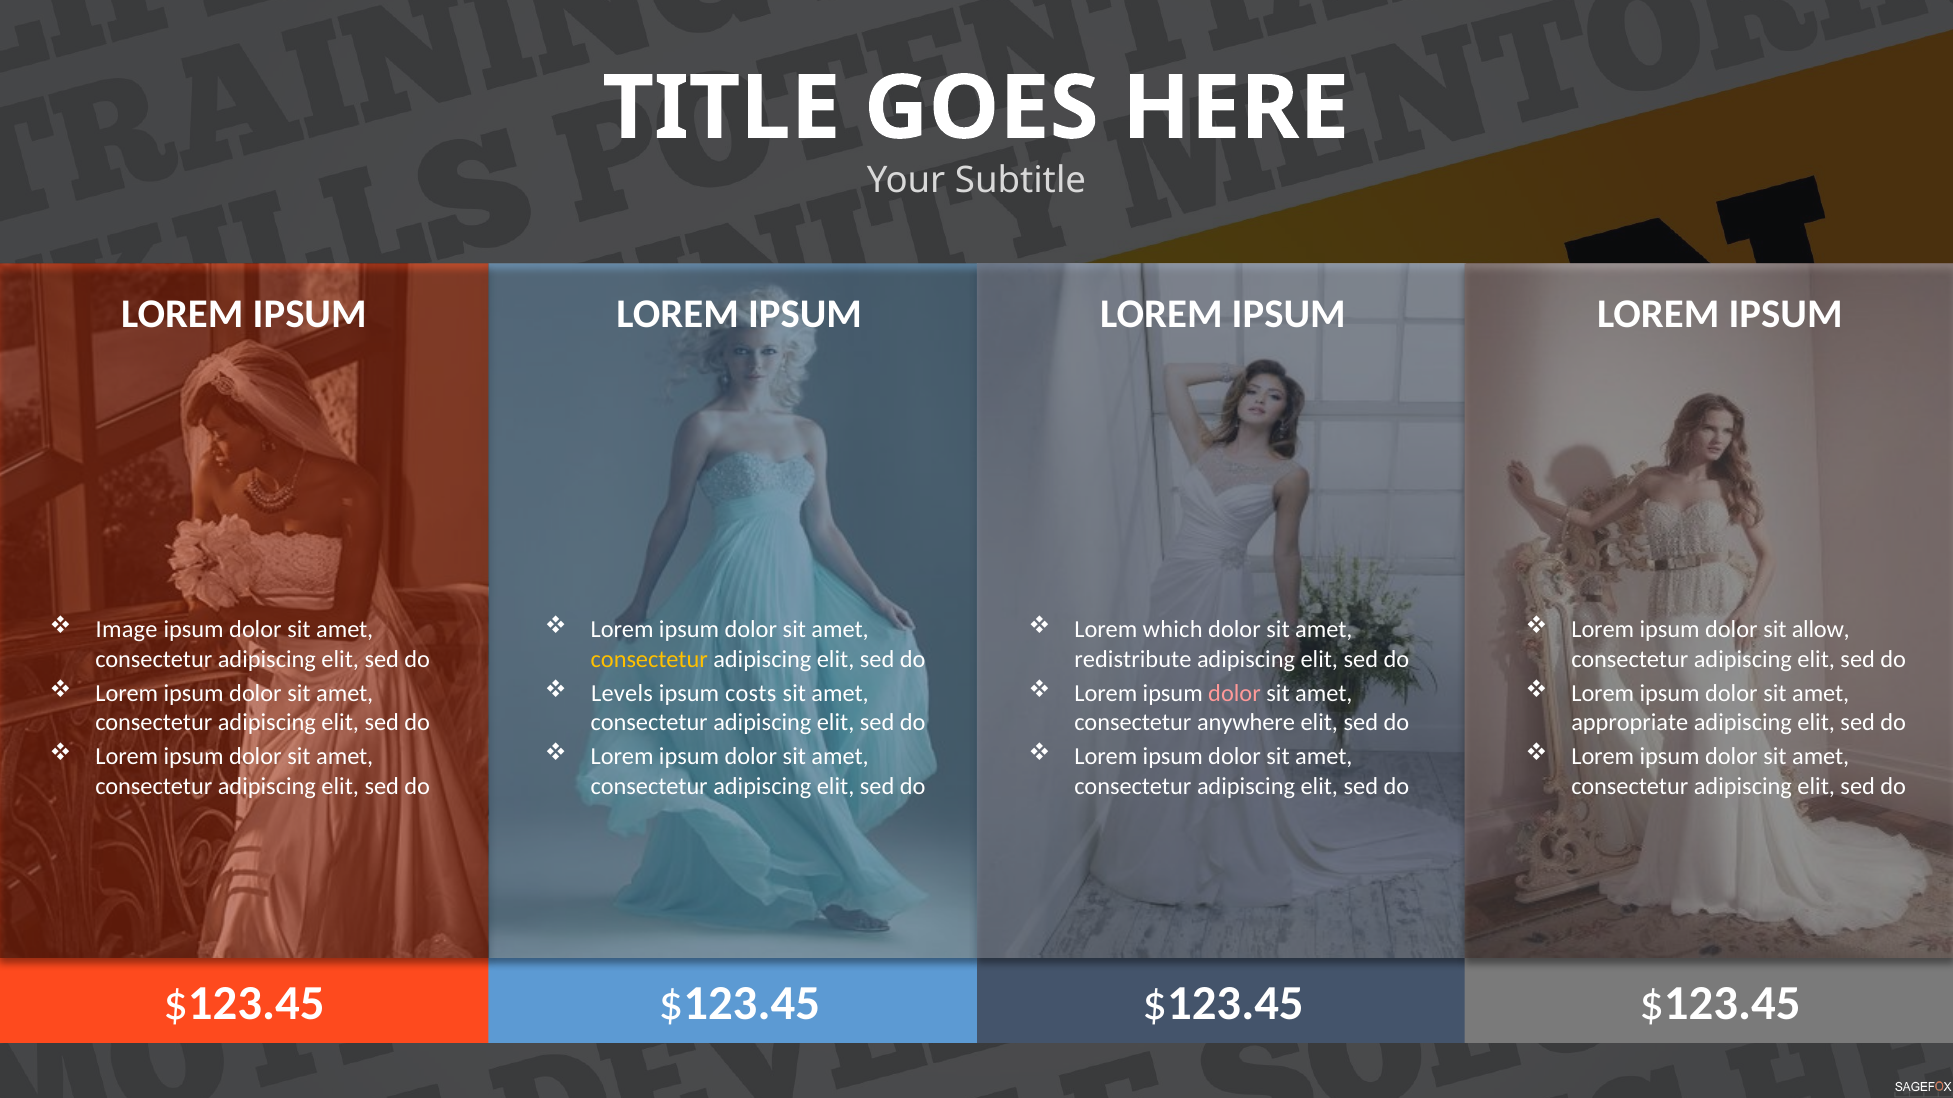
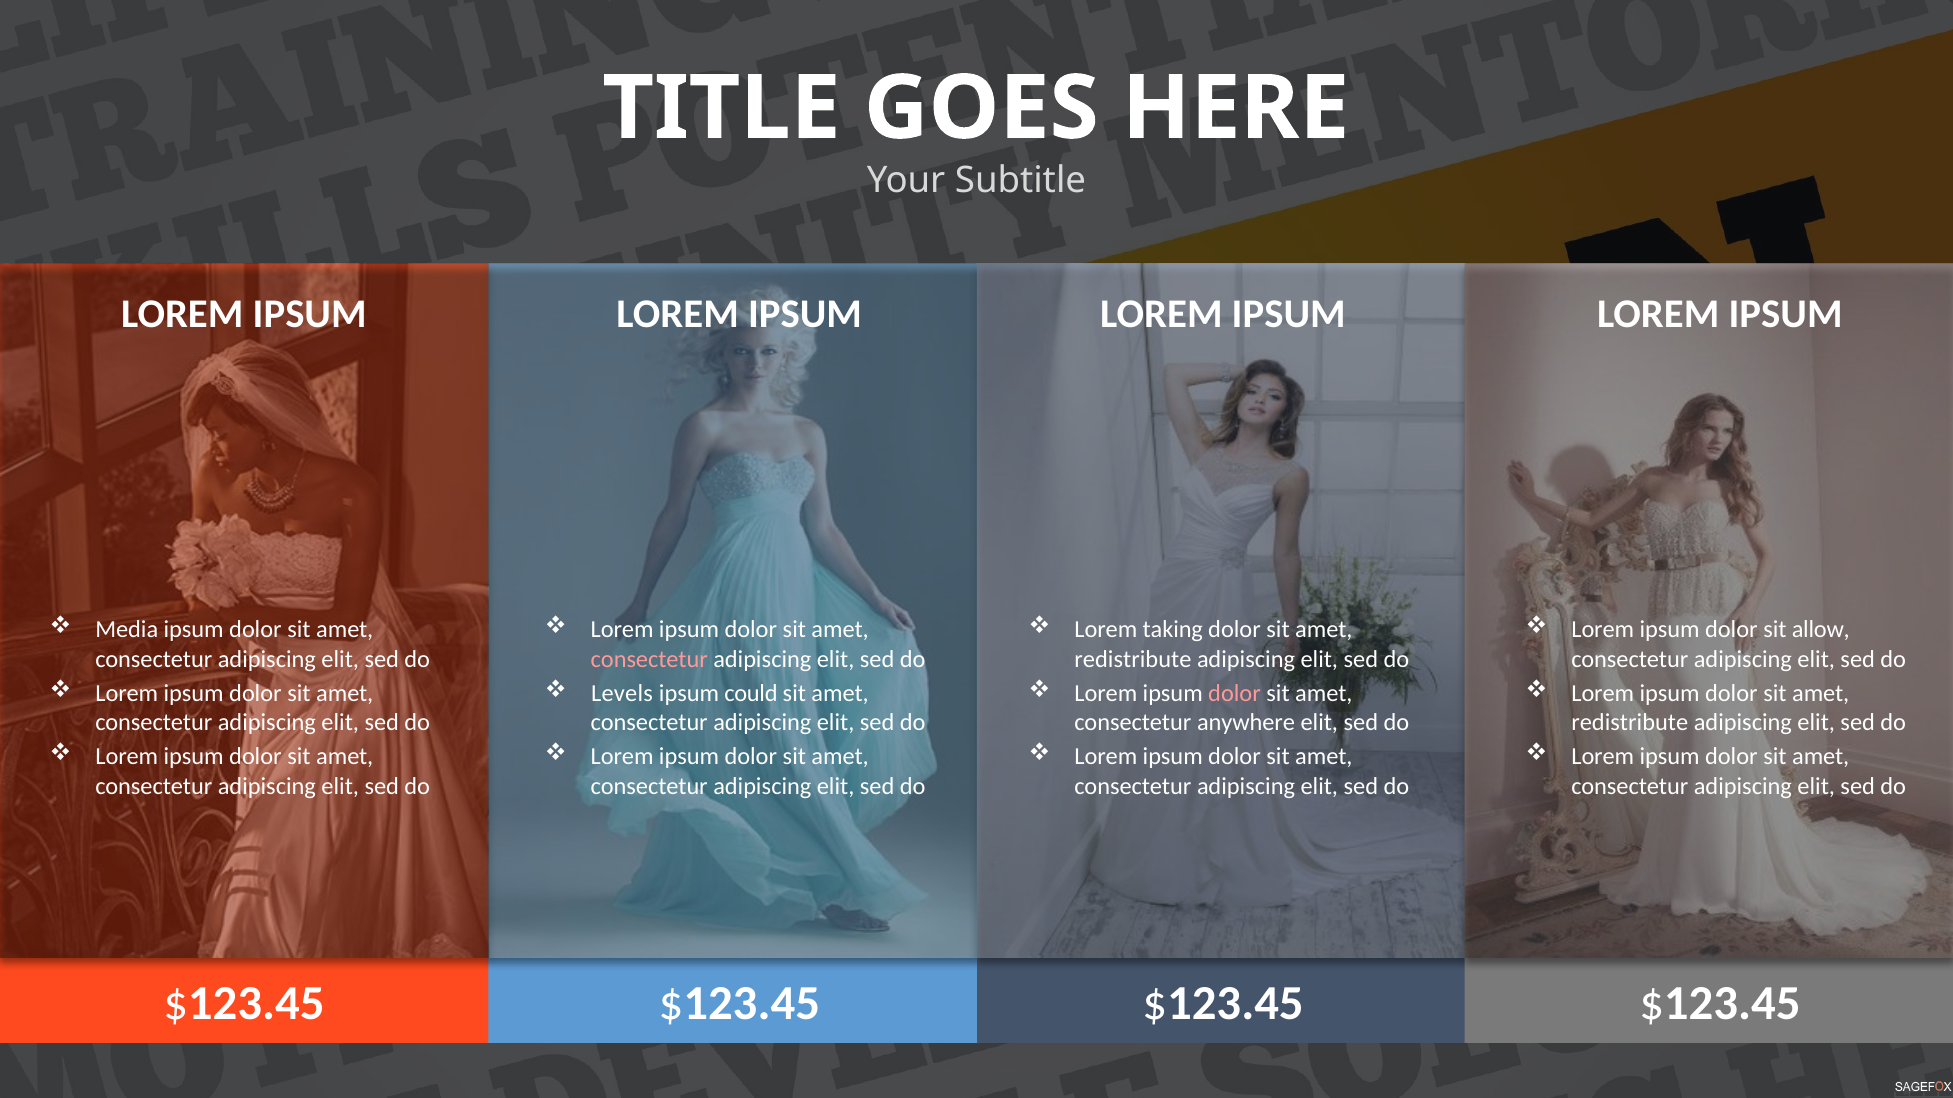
Image: Image -> Media
which: which -> taking
consectetur at (649, 659) colour: yellow -> pink
costs: costs -> could
appropriate at (1630, 723): appropriate -> redistribute
